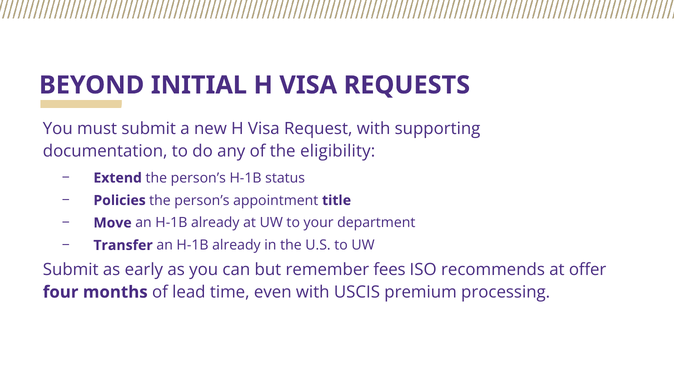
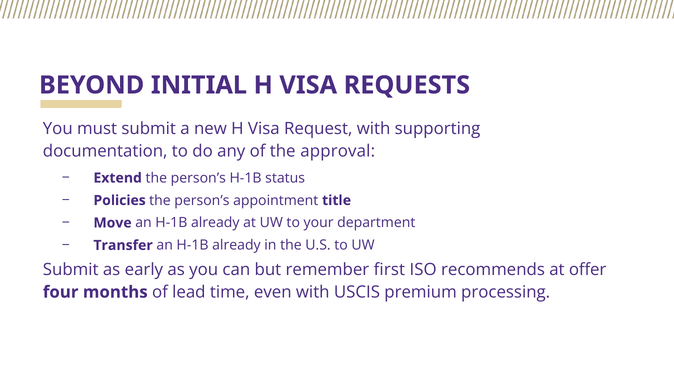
eligibility: eligibility -> approval
fees: fees -> first
